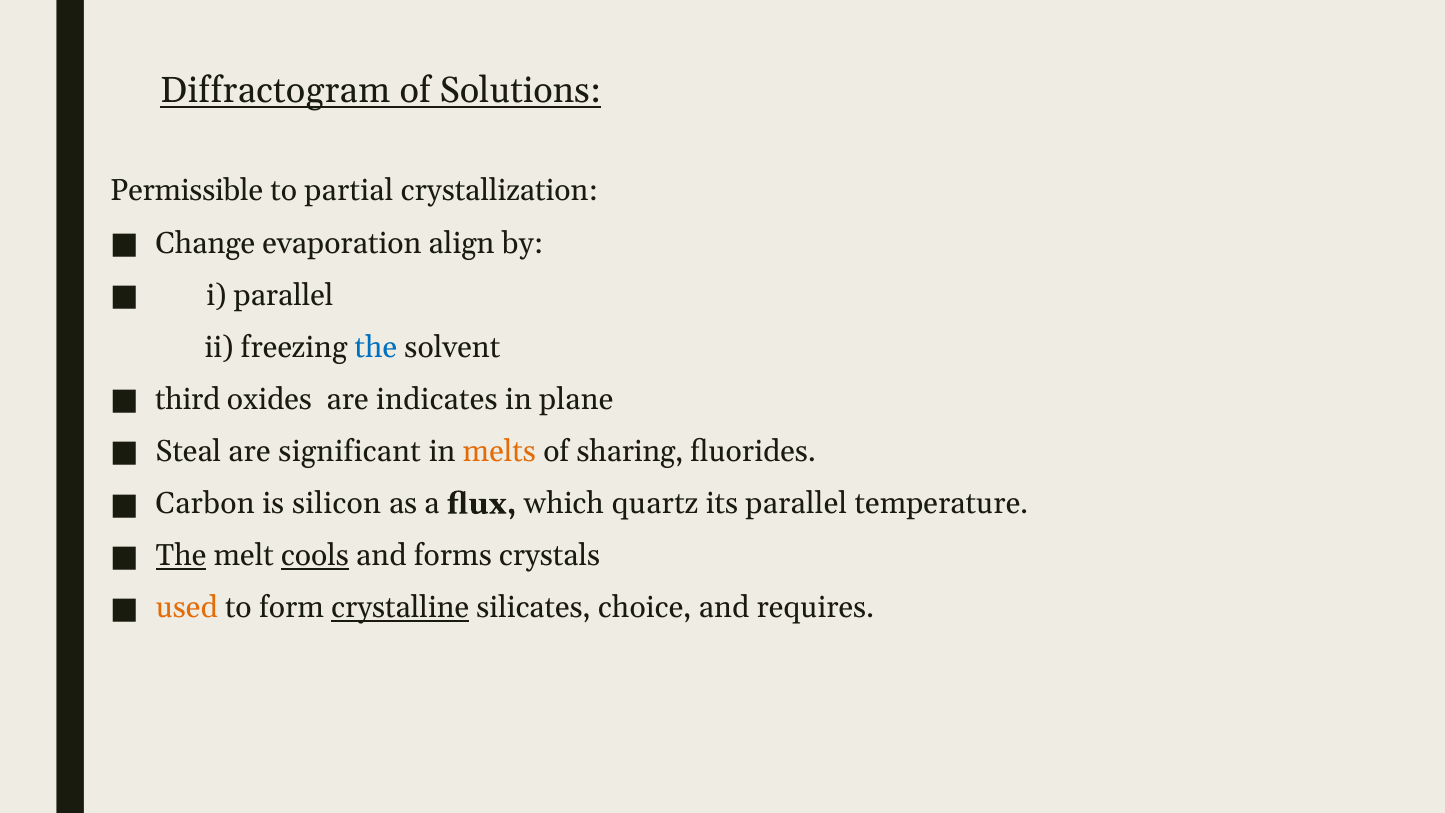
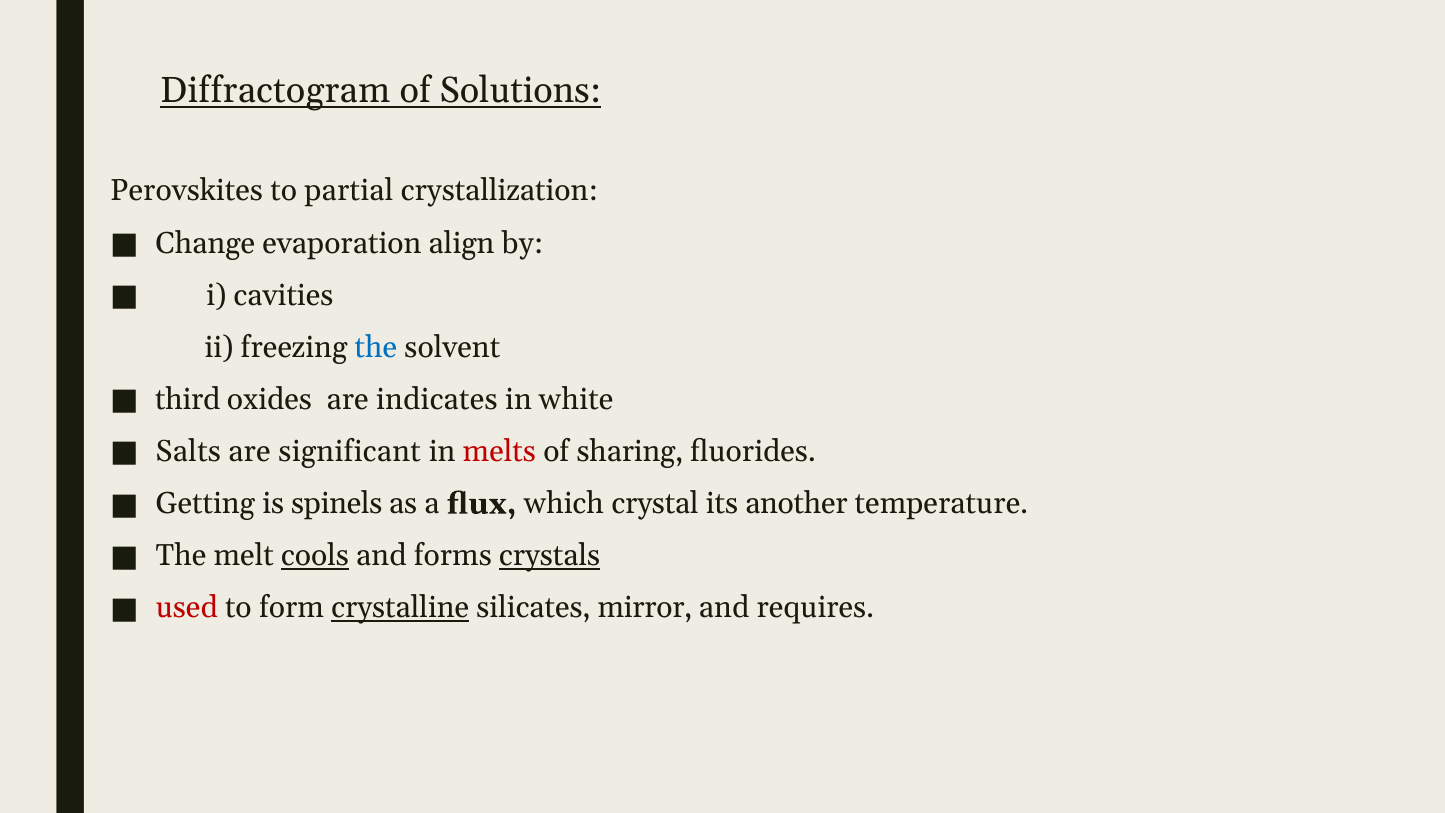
Permissible: Permissible -> Perovskites
i parallel: parallel -> cavities
plane: plane -> white
Steal: Steal -> Salts
melts colour: orange -> red
Carbon: Carbon -> Getting
silicon: silicon -> spinels
quartz: quartz -> crystal
its parallel: parallel -> another
The at (181, 556) underline: present -> none
crystals underline: none -> present
used colour: orange -> red
choice: choice -> mirror
